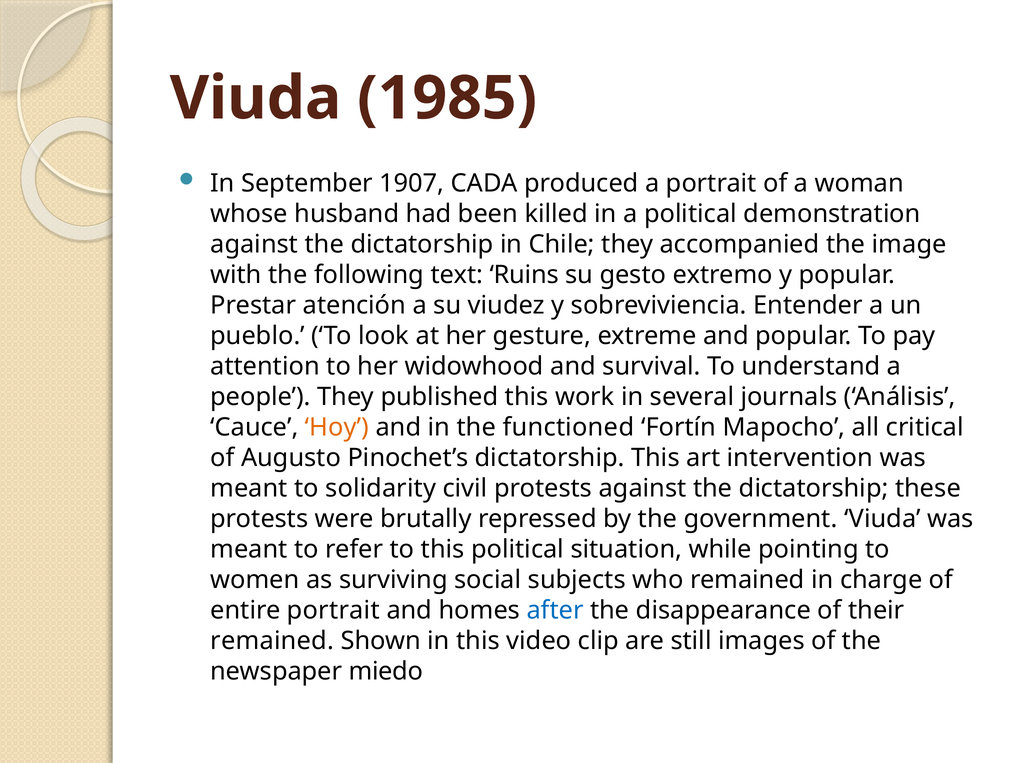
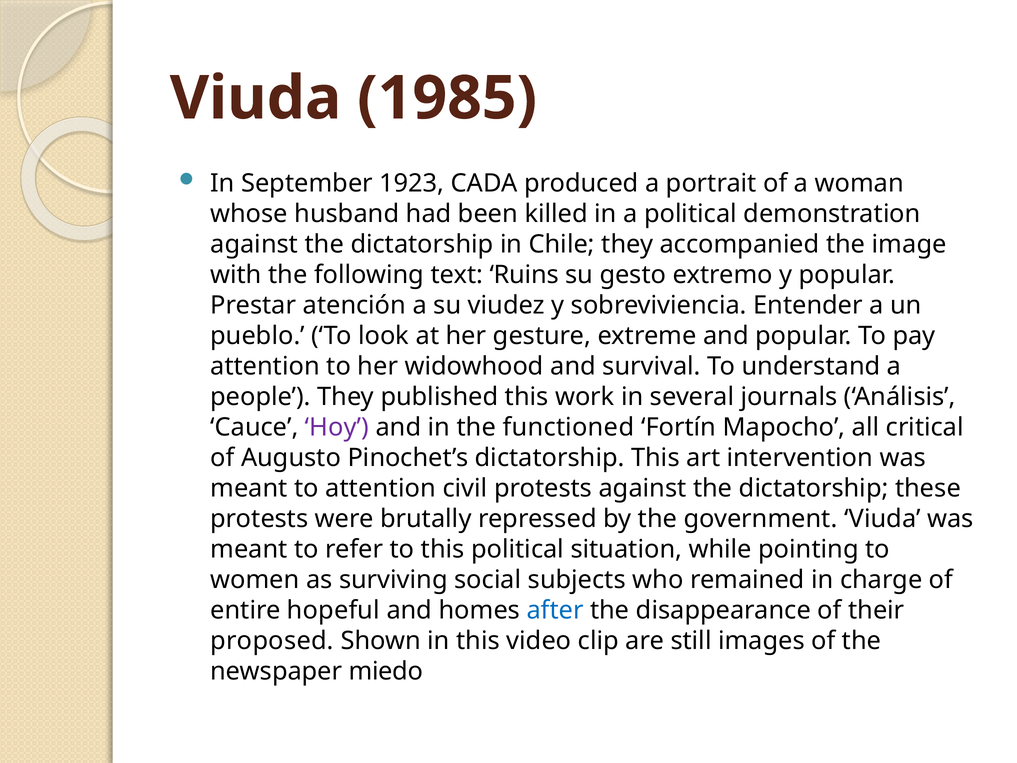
1907: 1907 -> 1923
Hoy colour: orange -> purple
to solidarity: solidarity -> attention
entire portrait: portrait -> hopeful
remained at (272, 641): remained -> proposed
